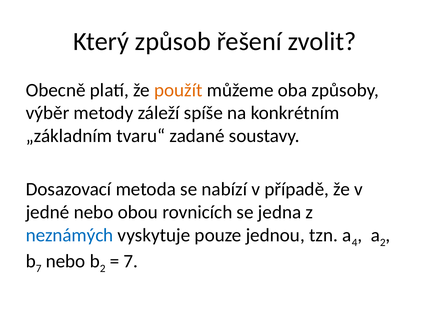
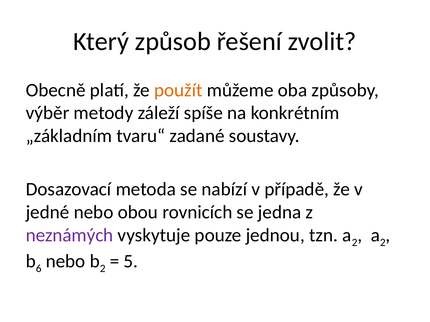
neznámých colour: blue -> purple
4 at (355, 243): 4 -> 2
7 at (39, 269): 7 -> 6
7 at (131, 262): 7 -> 5
